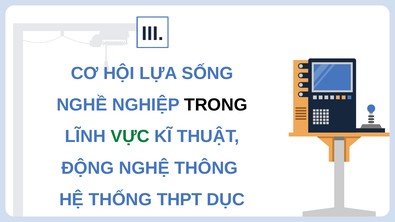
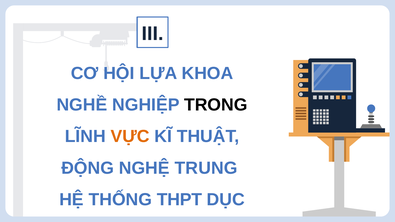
SỐNG: SỐNG -> KHOA
VỰC colour: green -> orange
THÔNG: THÔNG -> TRUNG
